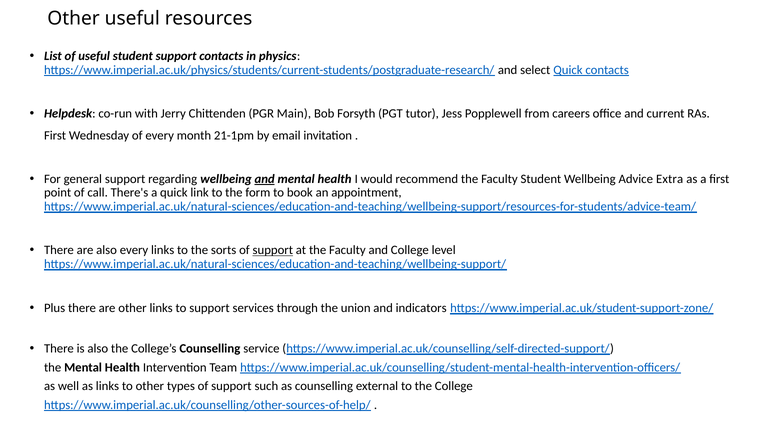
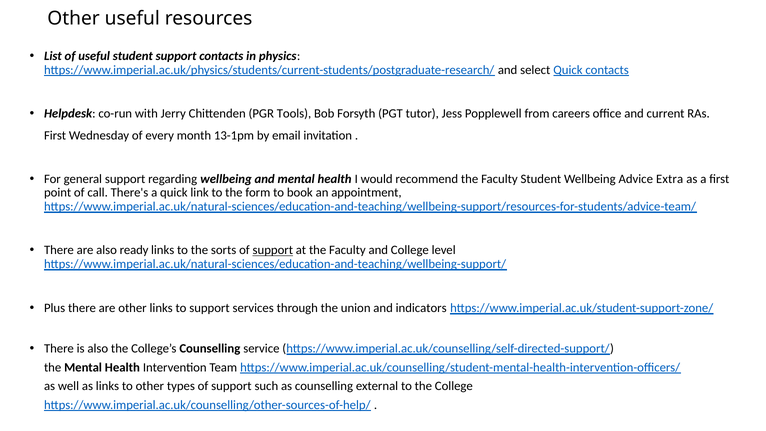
Main: Main -> Tools
21-1pm: 21-1pm -> 13-1pm
and at (265, 179) underline: present -> none
also every: every -> ready
